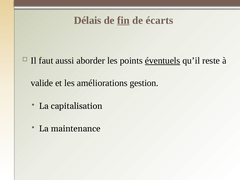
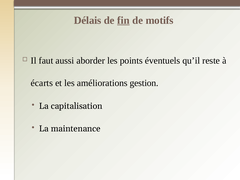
écarts: écarts -> motifs
éventuels underline: present -> none
valide: valide -> écarts
